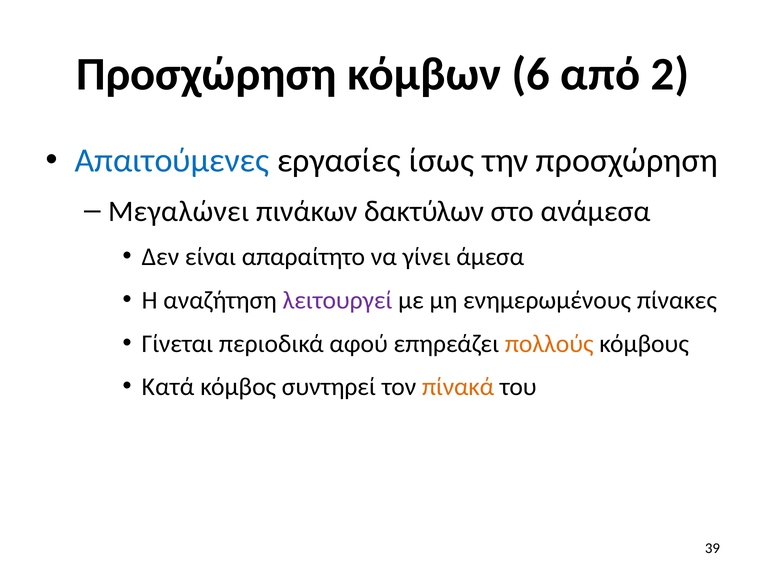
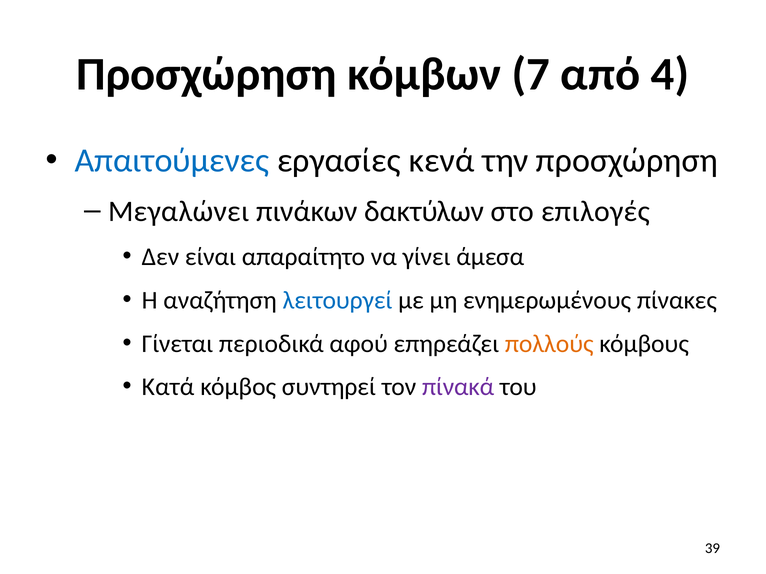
6: 6 -> 7
2: 2 -> 4
ίσως: ίσως -> κενά
ανάμεσα: ανάμεσα -> επιλογές
λειτουργεί colour: purple -> blue
πίνακά colour: orange -> purple
